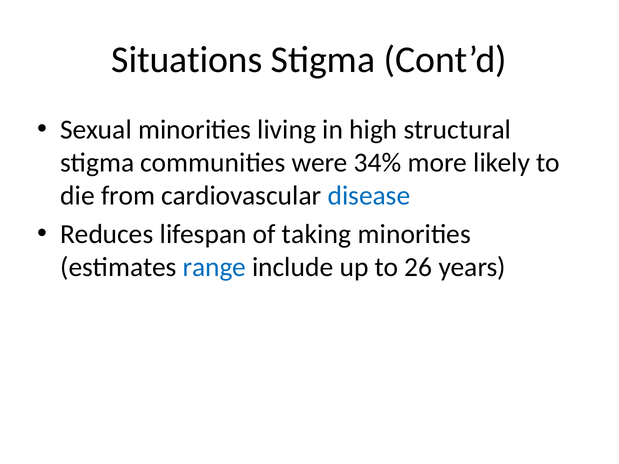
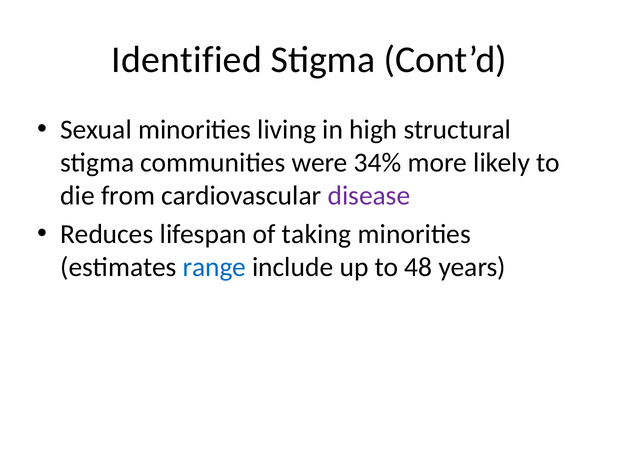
Situations: Situations -> Identified
disease colour: blue -> purple
26: 26 -> 48
